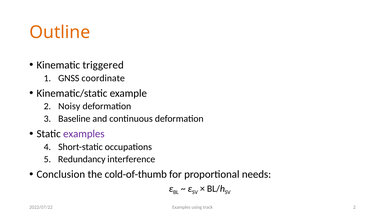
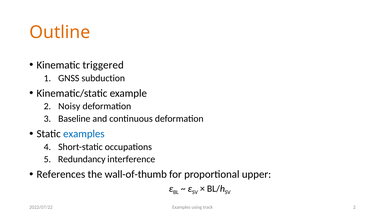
coordinate: coordinate -> subduction
examples at (84, 134) colour: purple -> blue
Conclusion: Conclusion -> References
cold-of-thumb: cold-of-thumb -> wall-of-thumb
needs: needs -> upper
